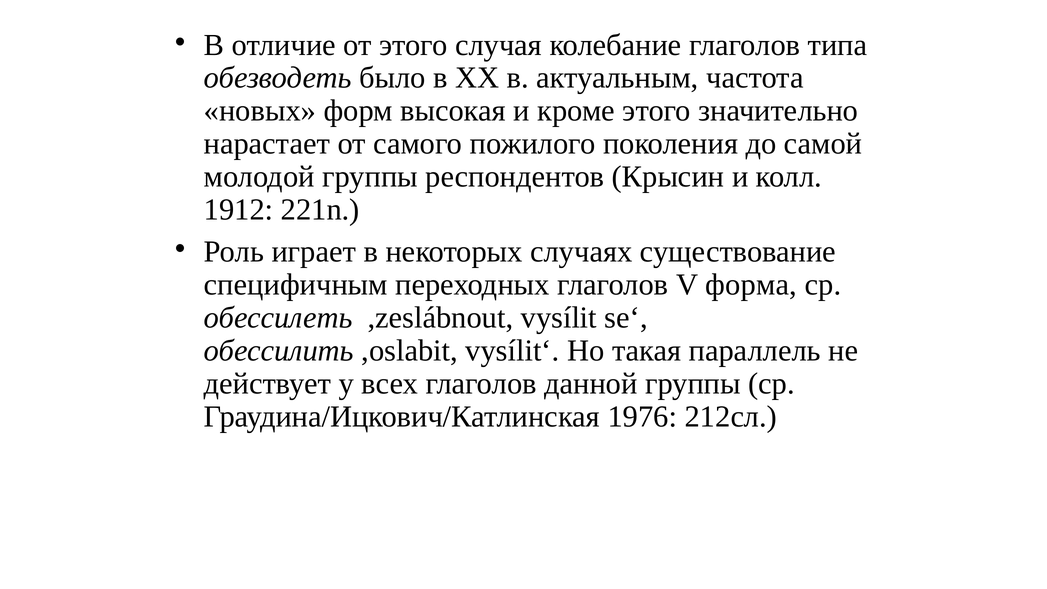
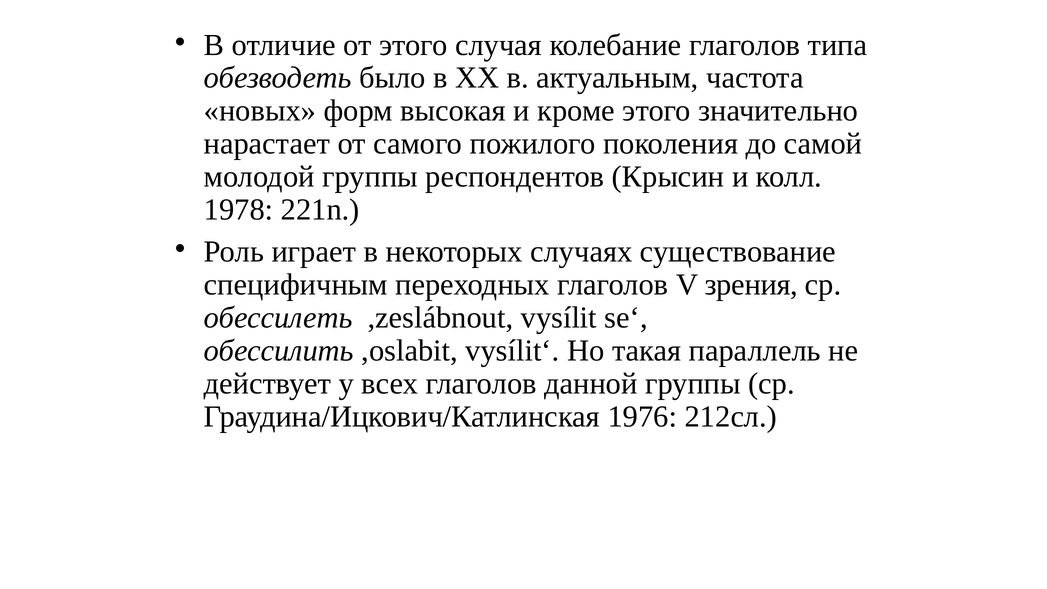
1912: 1912 -> 1978
форма: форма -> зрения
